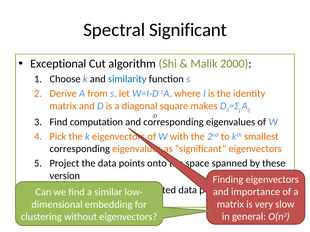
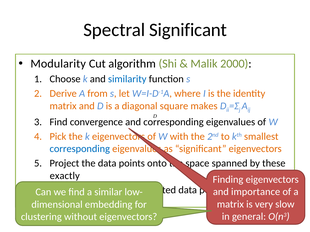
Exceptional: Exceptional -> Modularity
computation: computation -> convergence
corresponding at (80, 149) colour: black -> blue
version: version -> exactly
